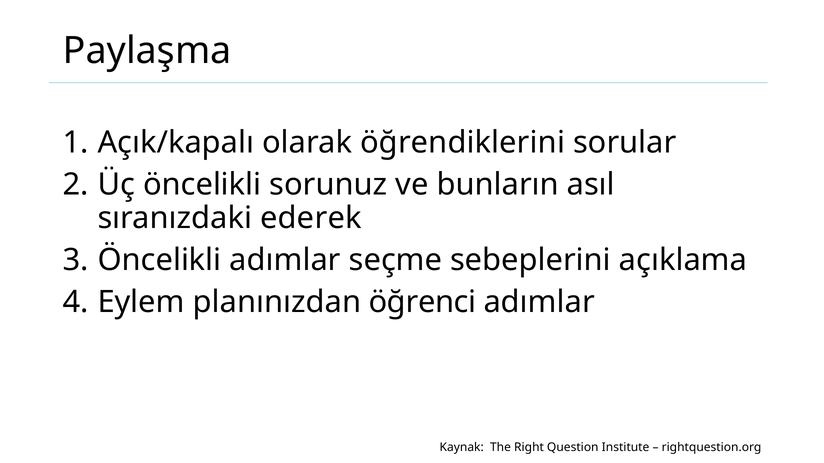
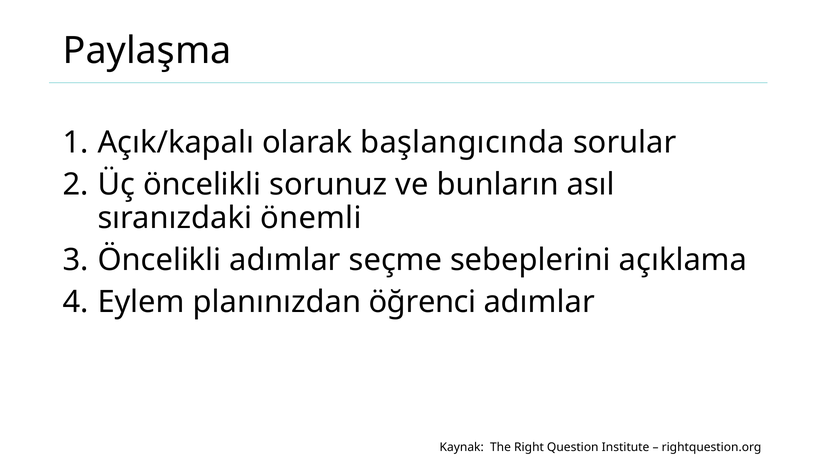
öğrendiklerini: öğrendiklerini -> başlangıcında
ederek: ederek -> önemli
